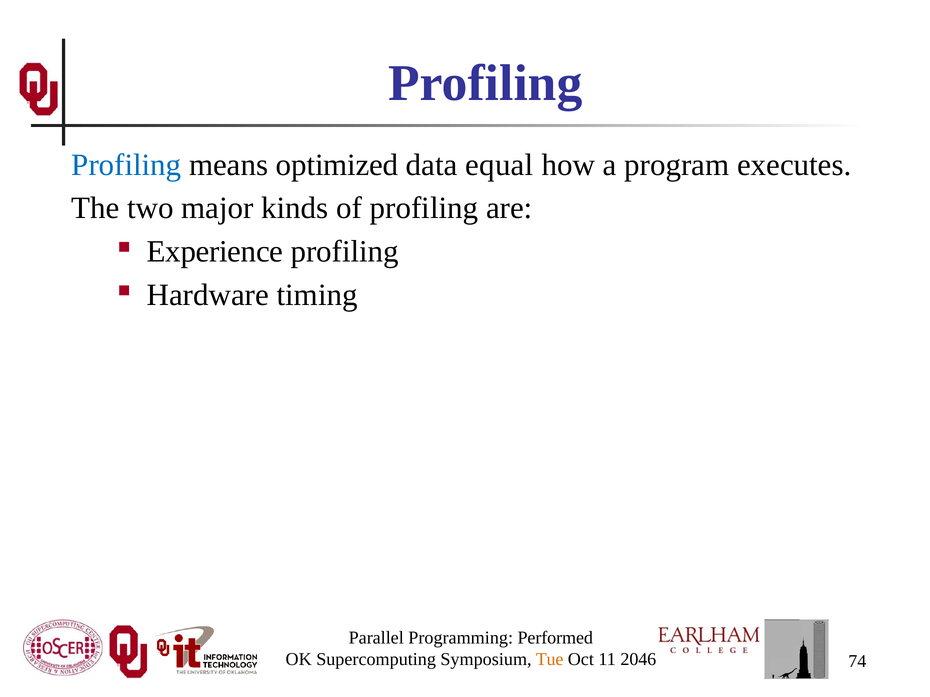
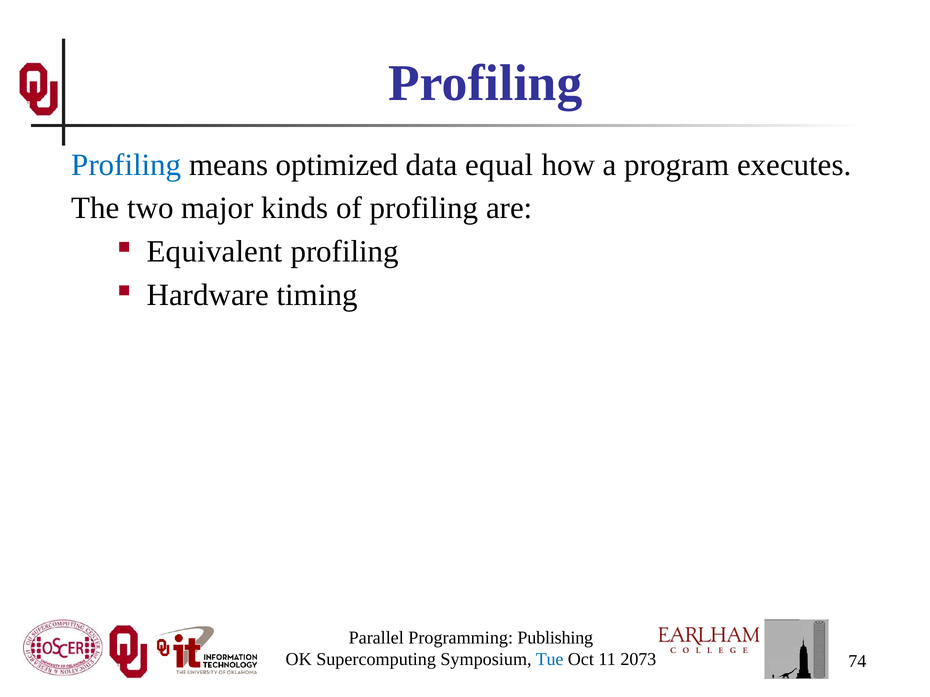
Experience: Experience -> Equivalent
Performed: Performed -> Publishing
Tue colour: orange -> blue
2046: 2046 -> 2073
